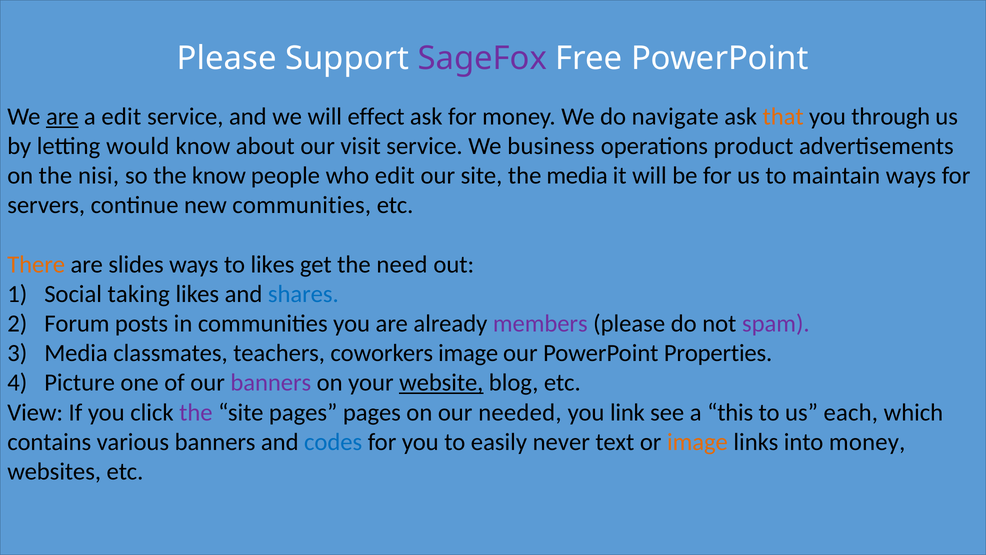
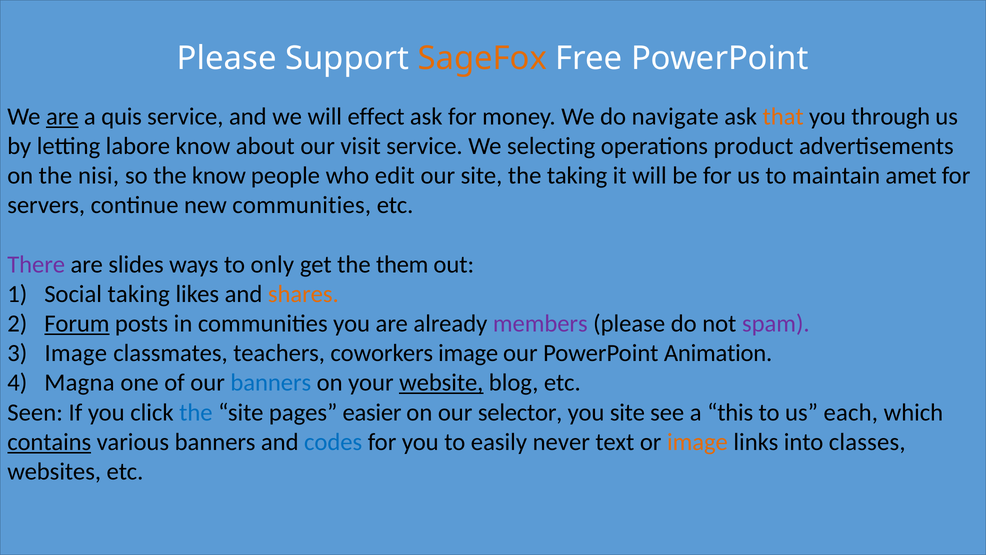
SageFox colour: purple -> orange
a edit: edit -> quis
would: would -> labore
business: business -> selecting
the media: media -> taking
maintain ways: ways -> amet
There colour: orange -> purple
to likes: likes -> only
need: need -> them
shares colour: blue -> orange
Forum underline: none -> present
Media at (76, 353): Media -> Image
Properties: Properties -> Animation
Picture: Picture -> Magna
banners at (271, 383) colour: purple -> blue
View: View -> Seen
the at (196, 412) colour: purple -> blue
pages pages: pages -> easier
needed: needed -> selector
you link: link -> site
contains underline: none -> present
into money: money -> classes
